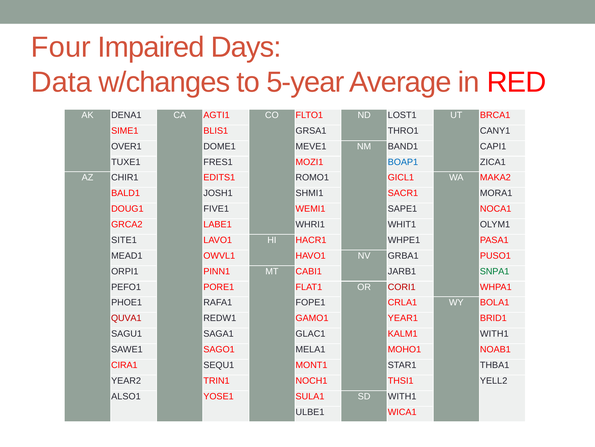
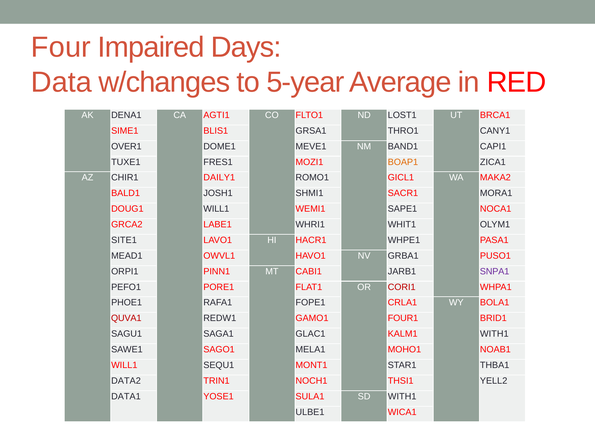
BOAP1 colour: blue -> orange
EDITS1: EDITS1 -> DAILY1
DOUG1 FIVE1: FIVE1 -> WILL1
SNPA1 colour: green -> purple
YEAR1: YEAR1 -> FOUR1
CIRA1 at (124, 365): CIRA1 -> WILL1
YEAR2: YEAR2 -> DATA2
ALSO1: ALSO1 -> DATA1
